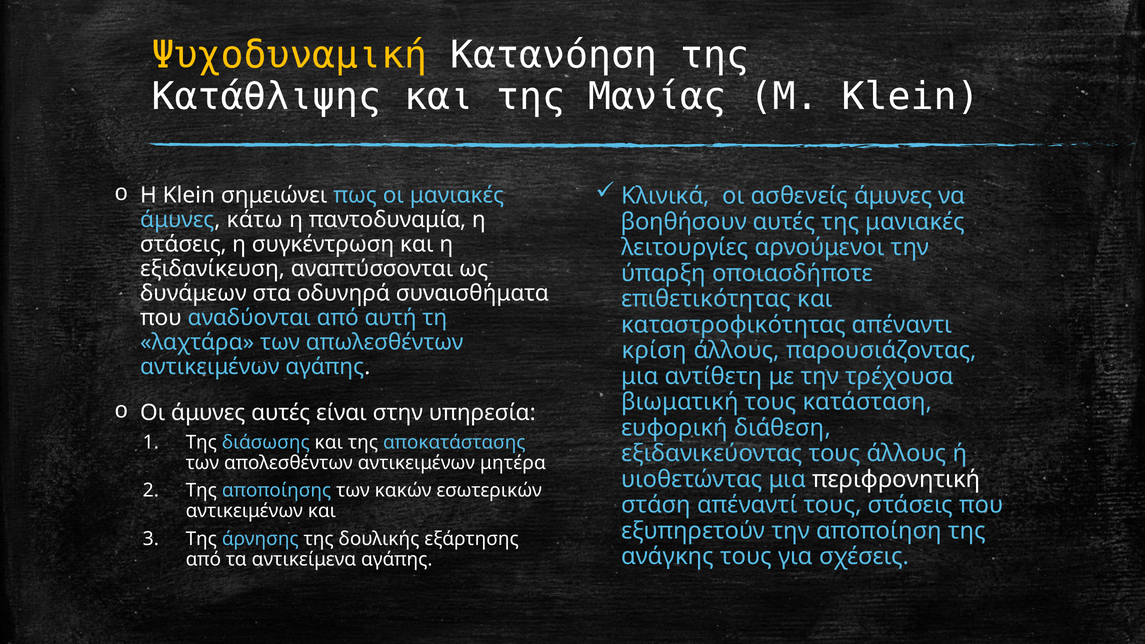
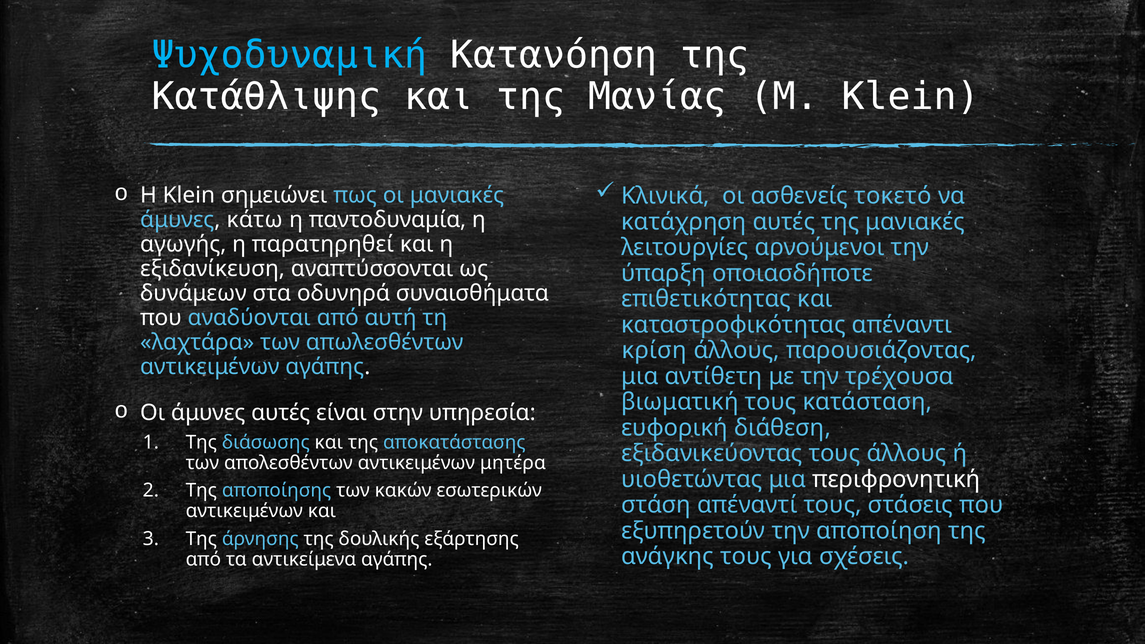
Ψυχοδυναμική colour: yellow -> light blue
ασθενείς άμυνες: άμυνες -> τοκετό
βοηθήσουν: βοηθήσουν -> κατάχρηση
στάσεις at (183, 244): στάσεις -> αγωγής
συγκέντρωση: συγκέντρωση -> παρατηρηθεί
